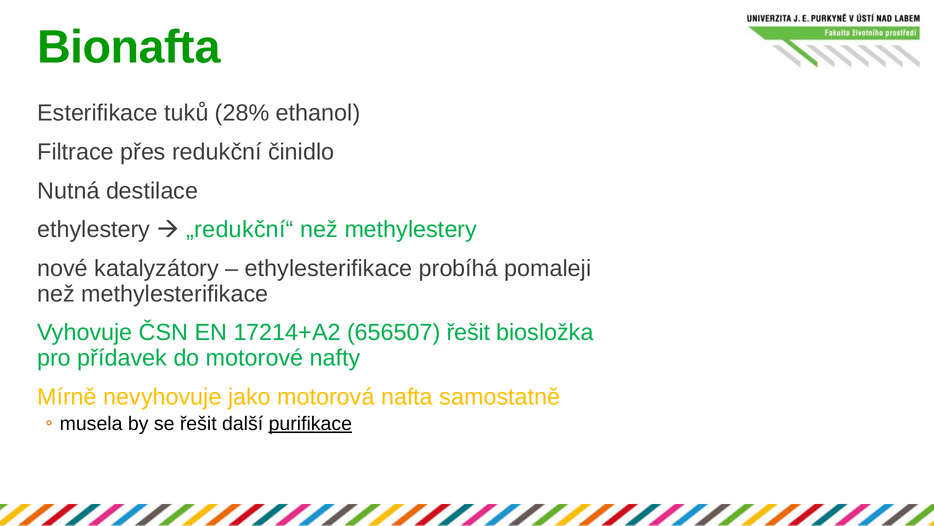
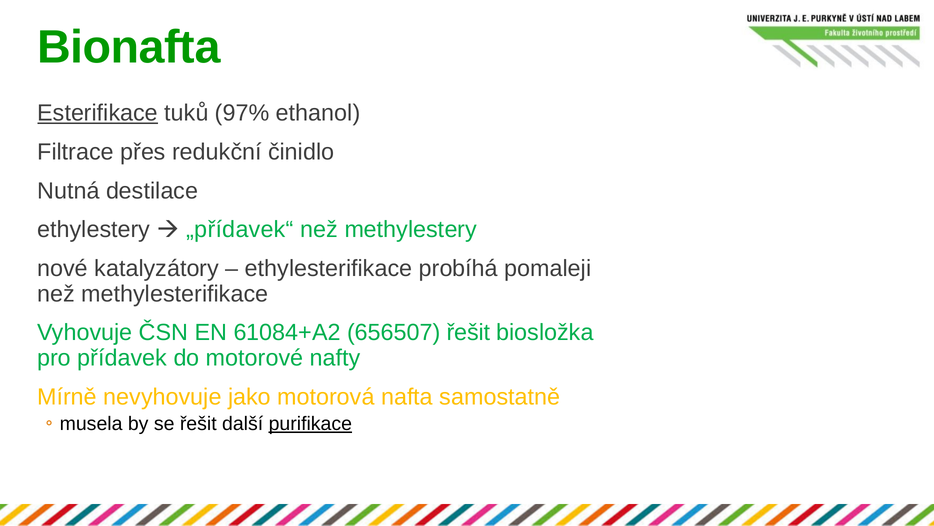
Esterifikace underline: none -> present
28%: 28% -> 97%
„redukční“: „redukční“ -> „přídavek“
17214+A2: 17214+A2 -> 61084+A2
